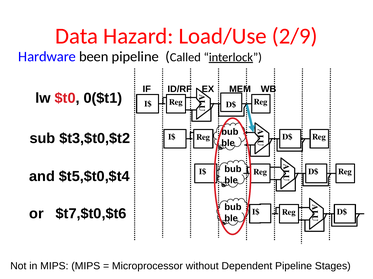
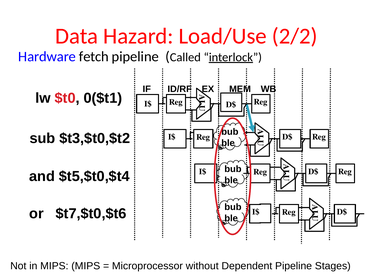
2/9: 2/9 -> 2/2
been: been -> fetch
